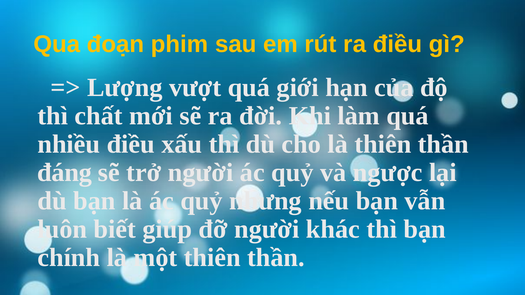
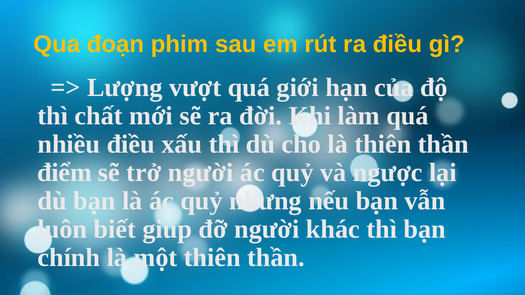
đáng: đáng -> điểm
